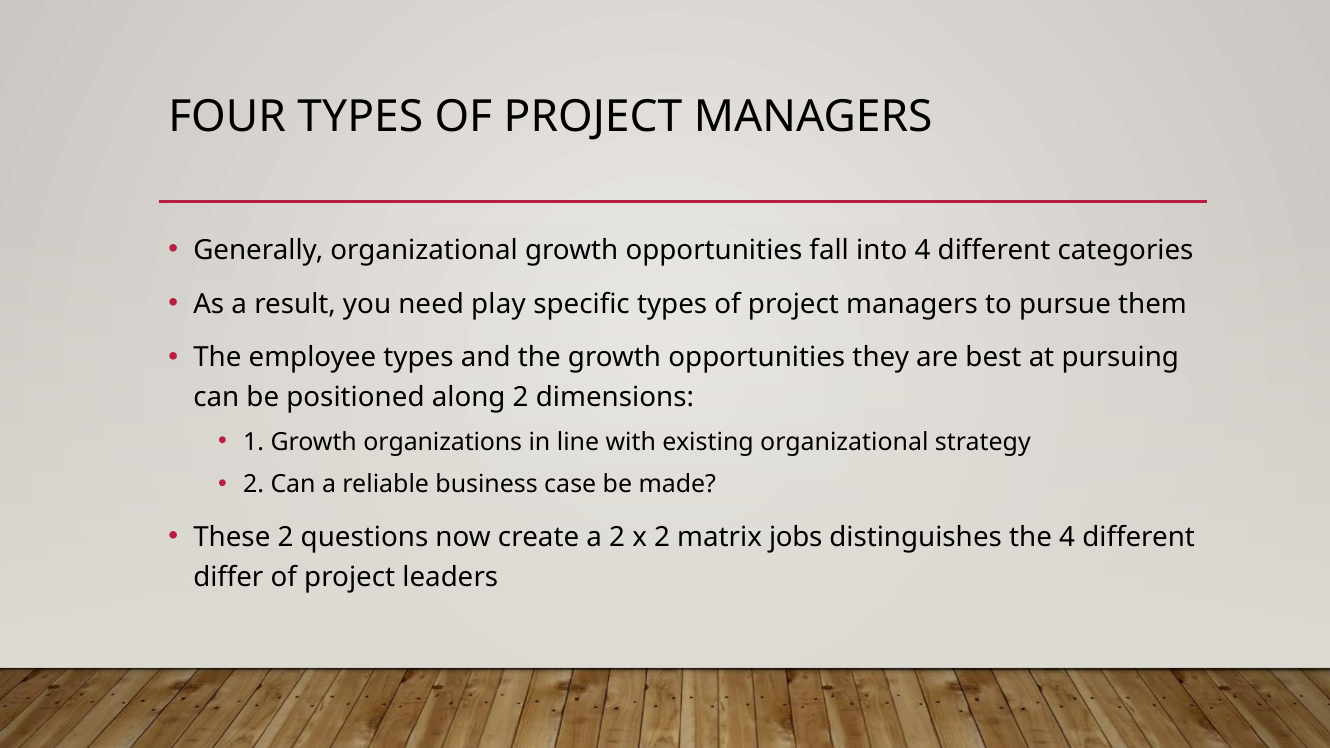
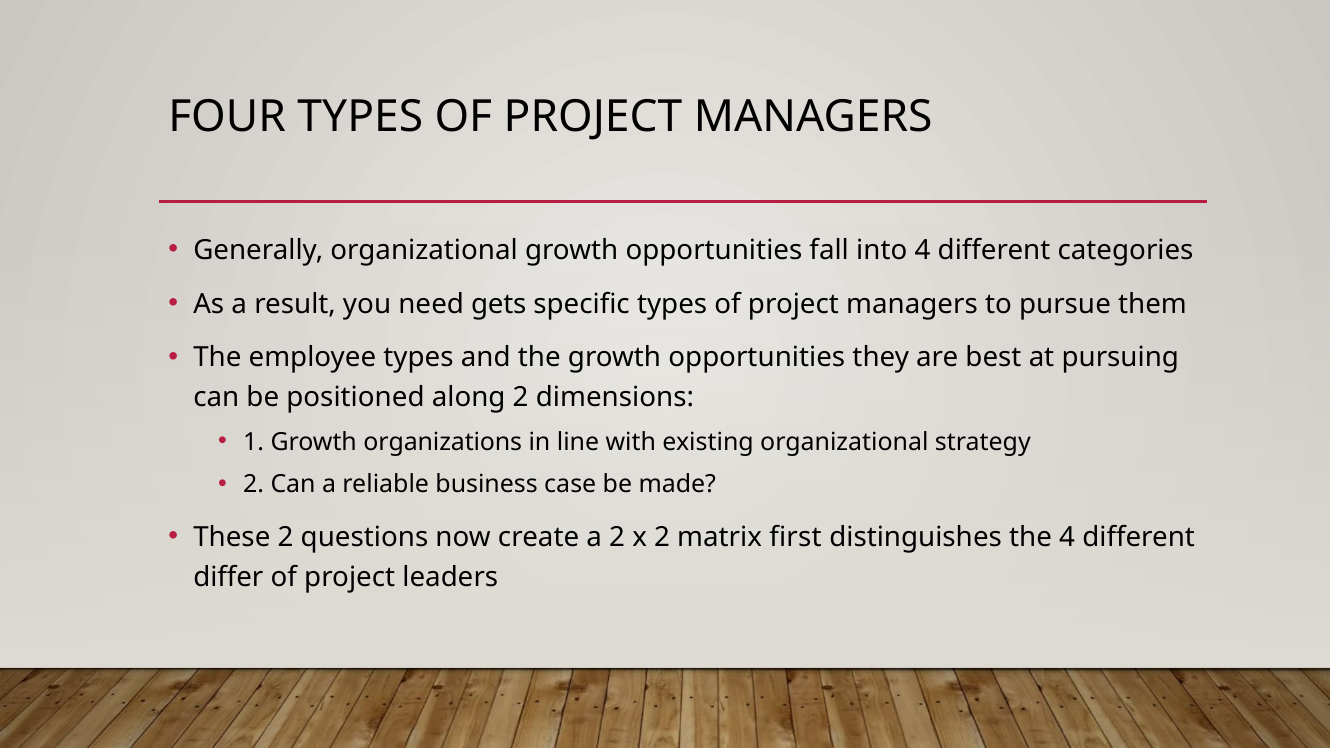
play: play -> gets
jobs: jobs -> first
